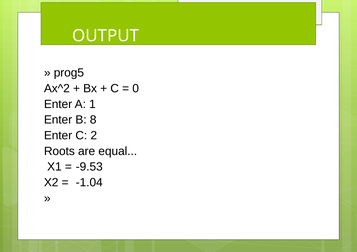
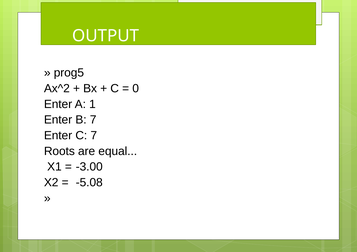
B 8: 8 -> 7
C 2: 2 -> 7
-9.53: -9.53 -> -3.00
-1.04: -1.04 -> -5.08
